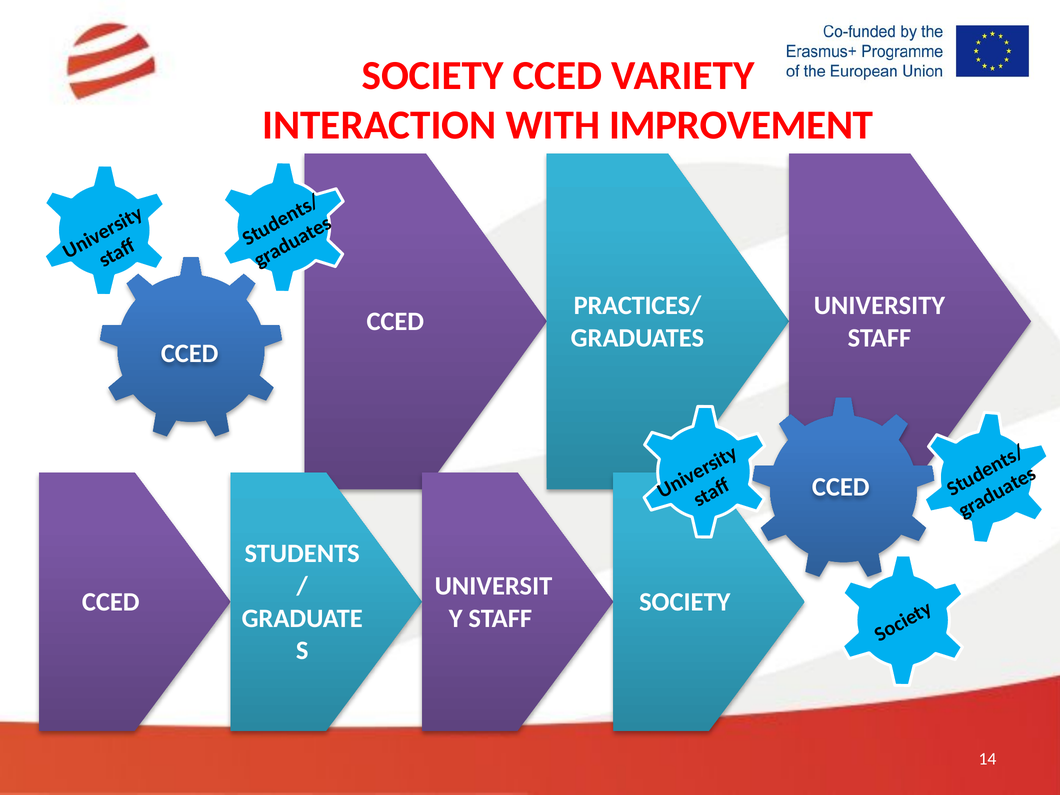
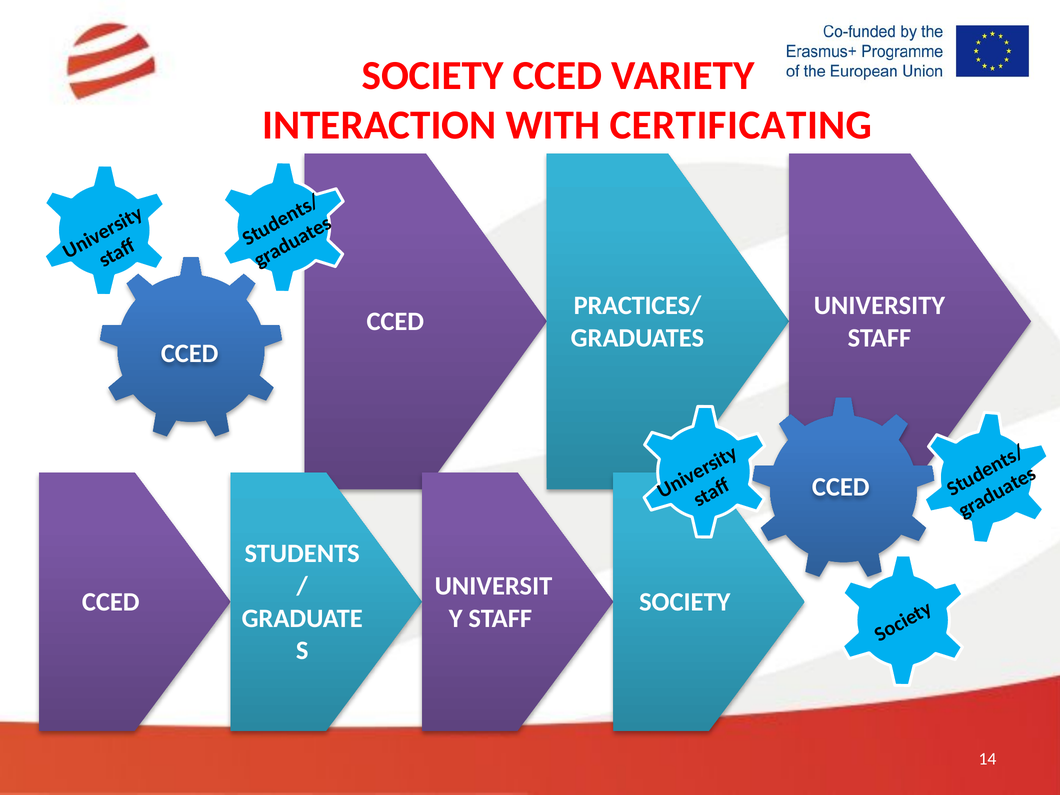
IMPROVEMENT: IMPROVEMENT -> CERTIFICATING
